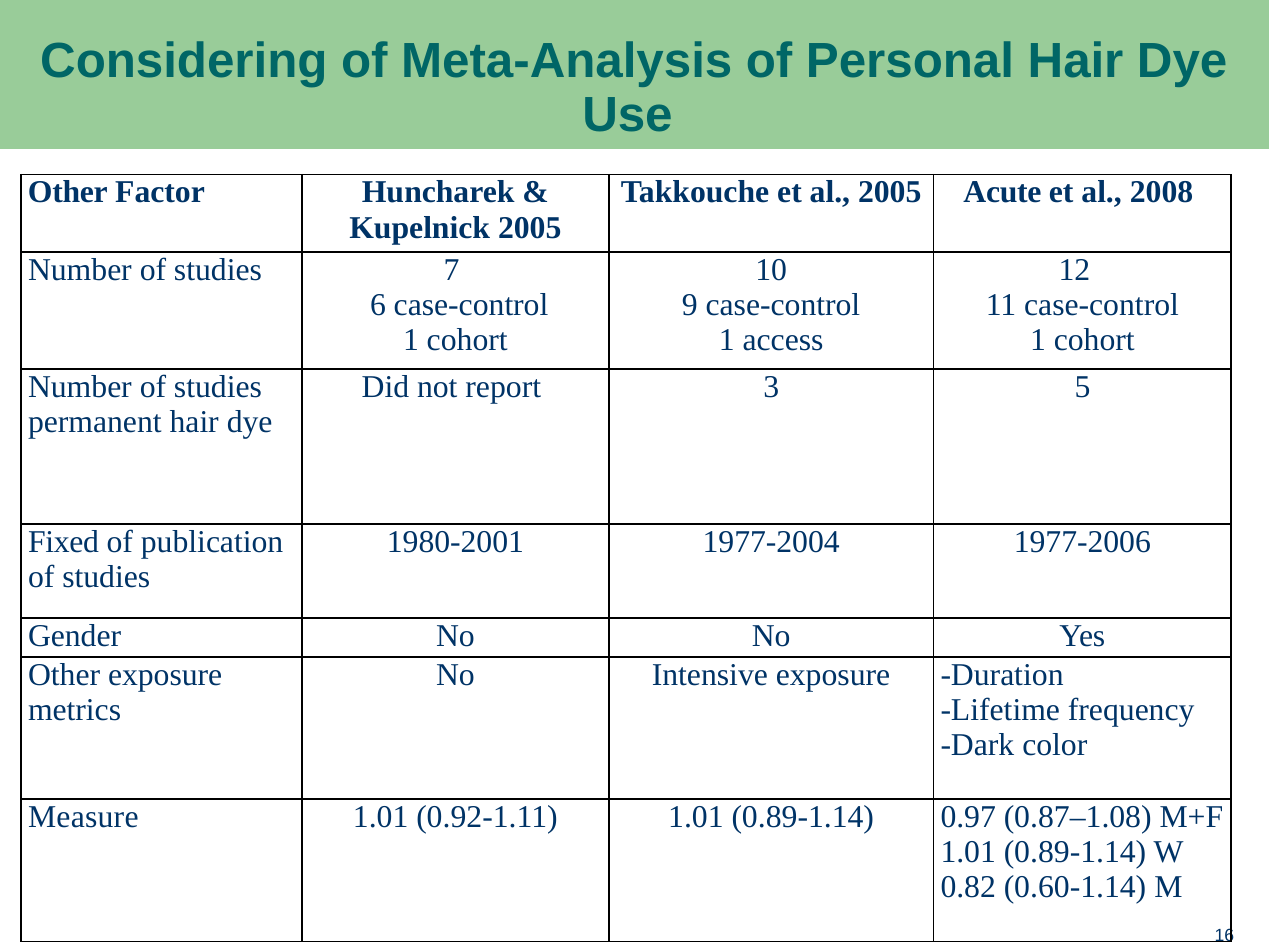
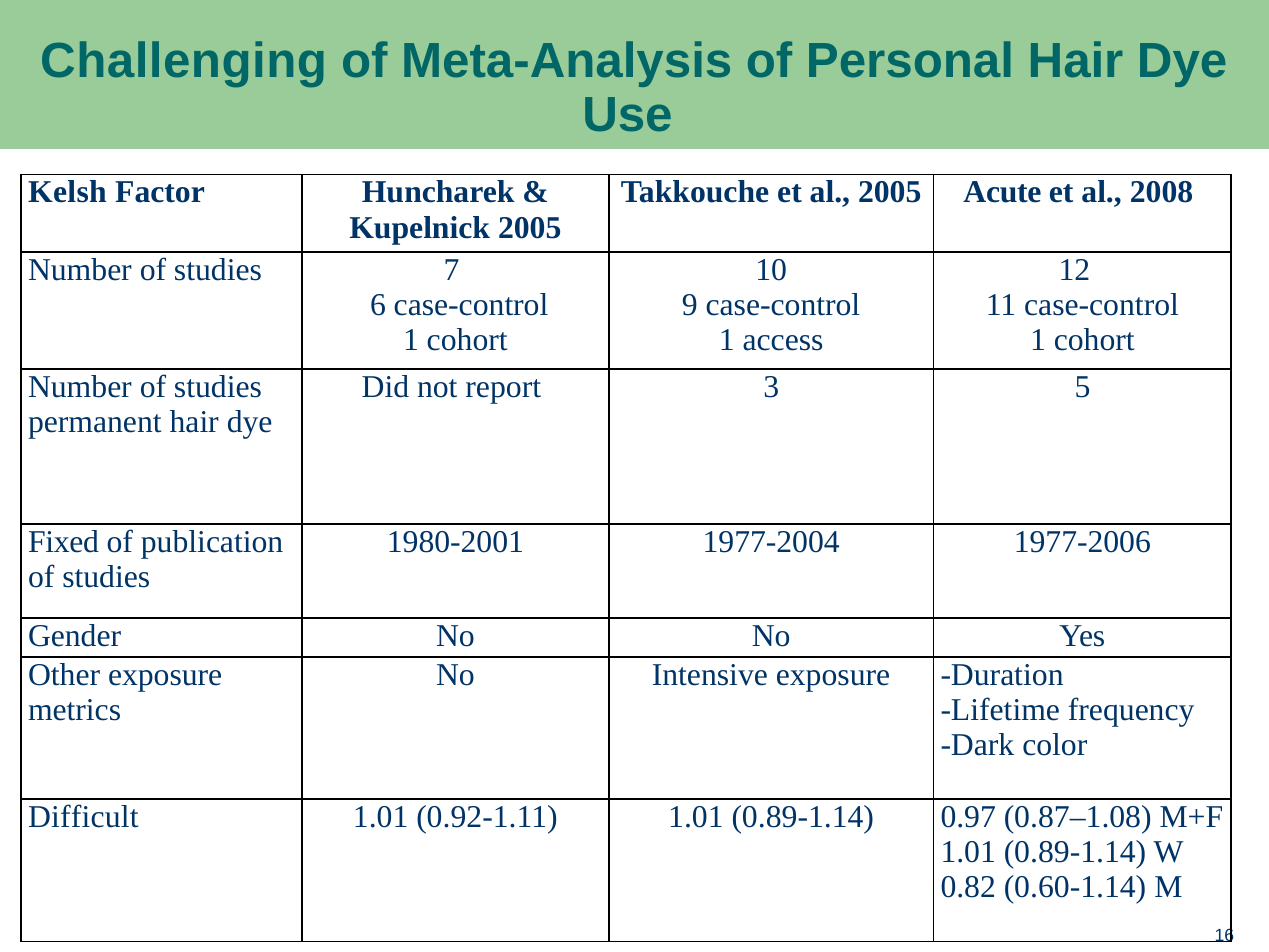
Considering: Considering -> Challenging
Other at (68, 192): Other -> Kelsh
Measure: Measure -> Difficult
